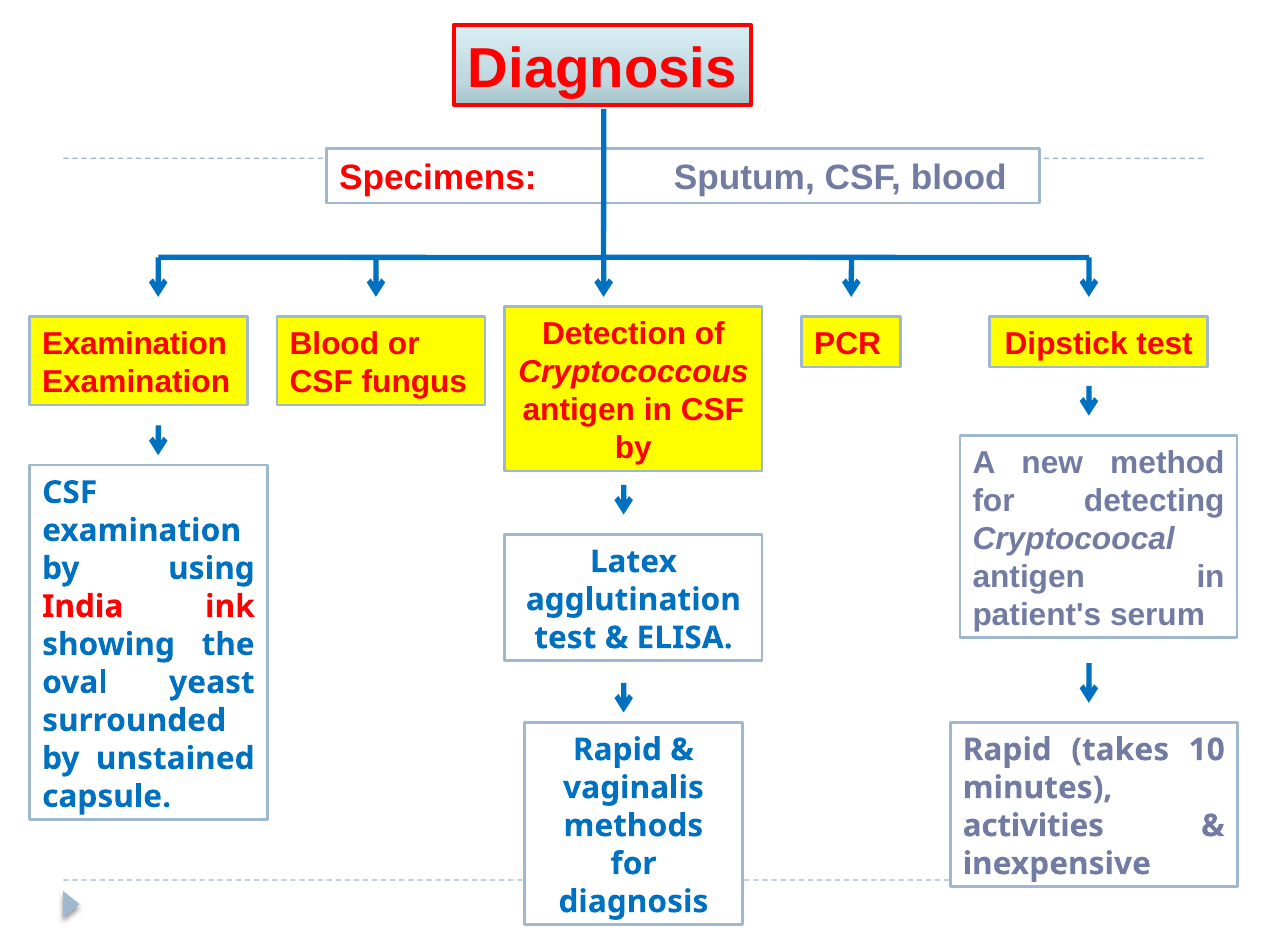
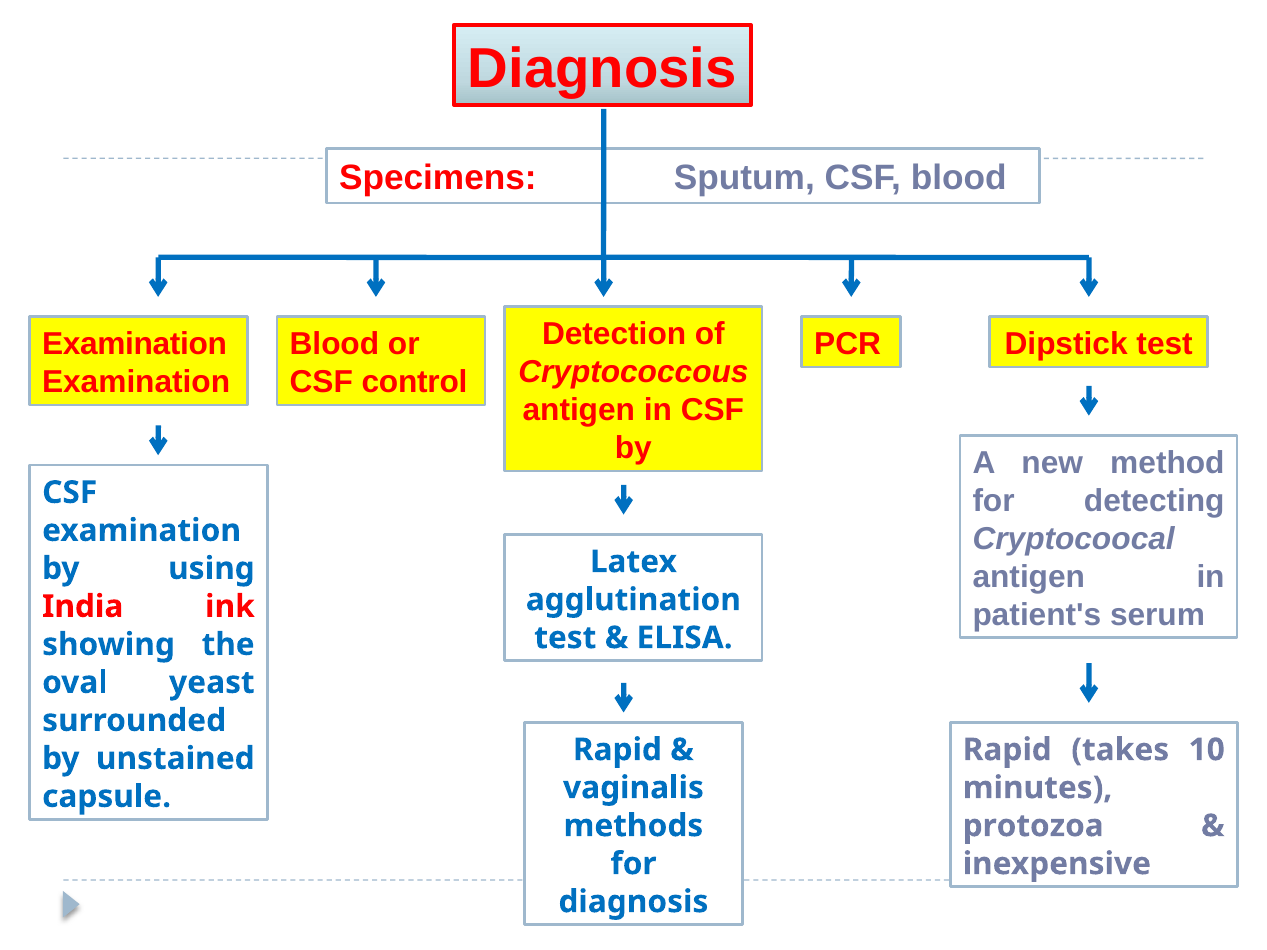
fungus: fungus -> control
activities: activities -> protozoa
